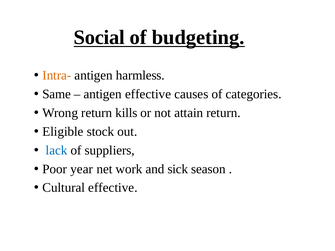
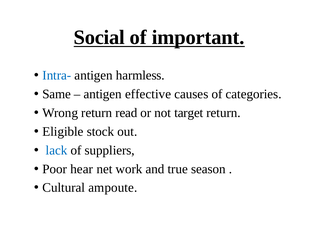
budgeting: budgeting -> important
Intra- colour: orange -> blue
kills: kills -> read
attain: attain -> target
year: year -> hear
sick: sick -> true
Cultural effective: effective -> ampoute
